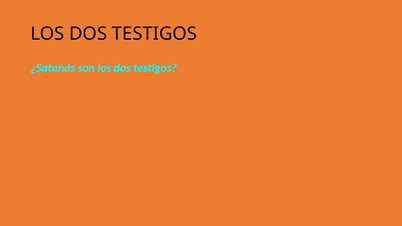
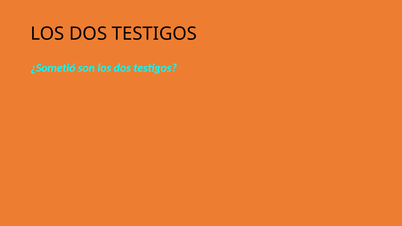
¿Satanás: ¿Satanás -> ¿Sometió
